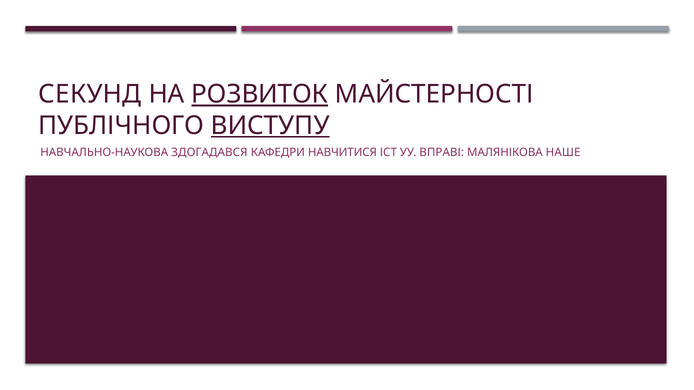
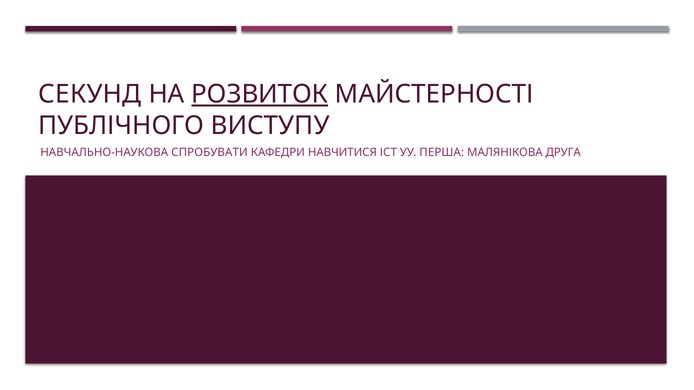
ВИСТУПУ underline: present -> none
ЗДОГАДАВСЯ: ЗДОГАДАВСЯ -> СПРОБУВАТИ
ВПРАВІ: ВПРАВІ -> ПЕРША
НАШЕ: НАШЕ -> ДРУГА
